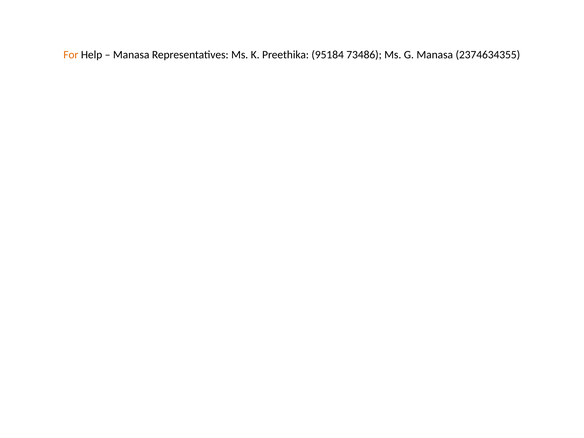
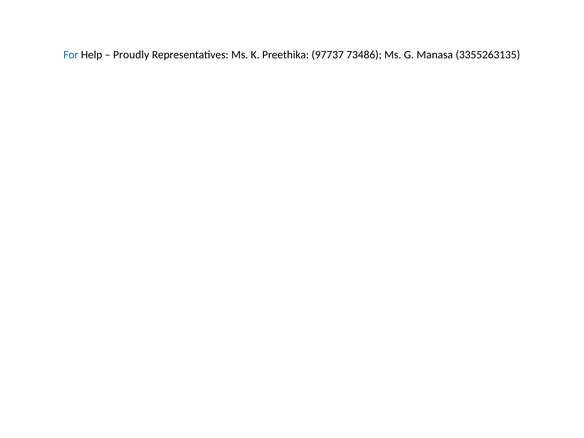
For colour: orange -> blue
Manasa at (131, 55): Manasa -> Proudly
95184: 95184 -> 97737
2374634355: 2374634355 -> 3355263135
